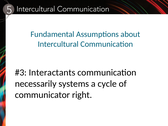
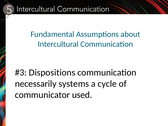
Interactants: Interactants -> Dispositions
right: right -> used
